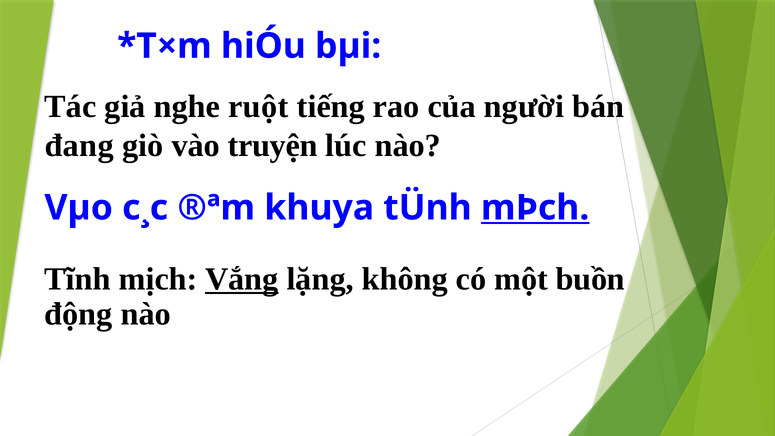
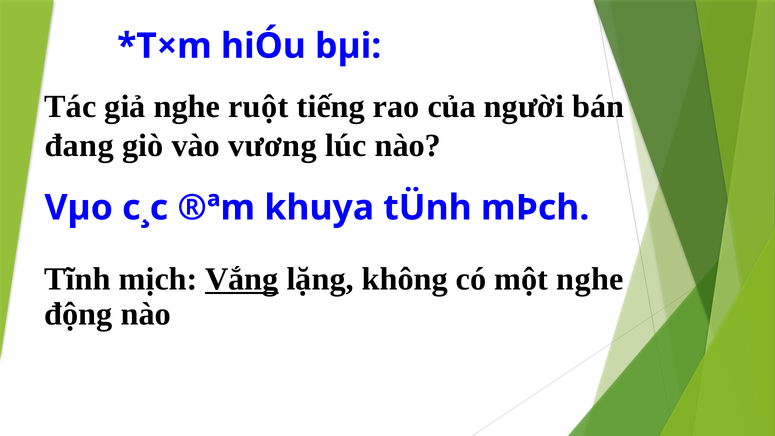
truyện: truyện -> vương
mÞch underline: present -> none
một buồn: buồn -> nghe
